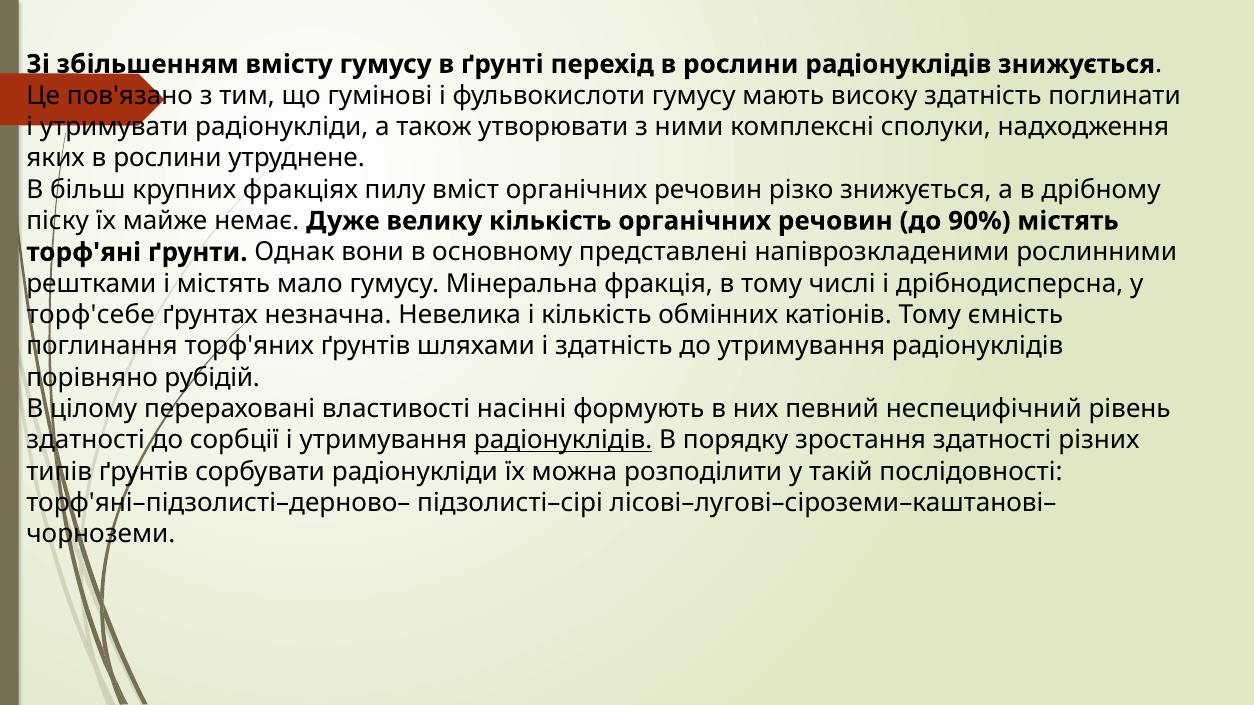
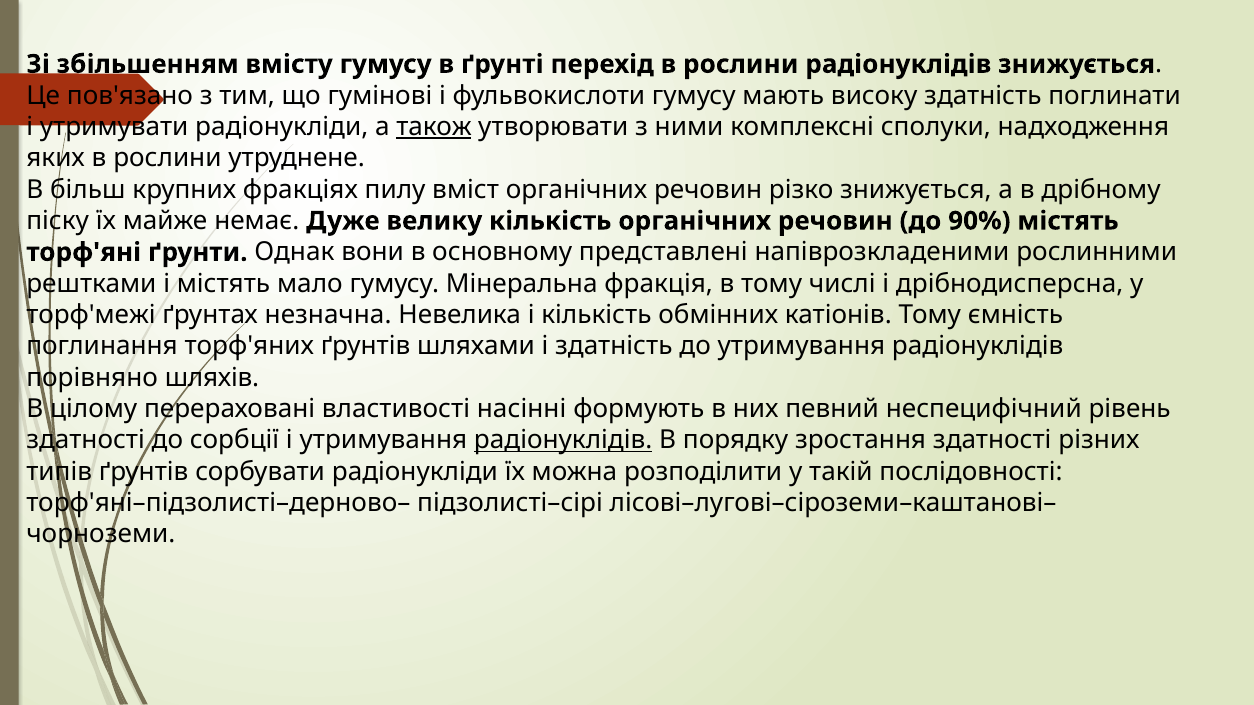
також underline: none -> present
торф'себе: торф'себе -> торф'межі
рубідій: рубідій -> шляхів
